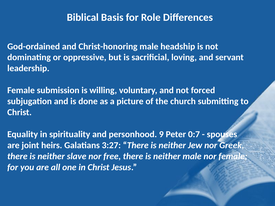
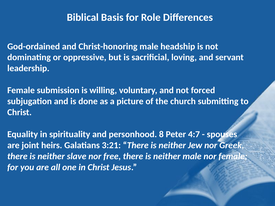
9: 9 -> 8
0:7: 0:7 -> 4:7
3:27: 3:27 -> 3:21
